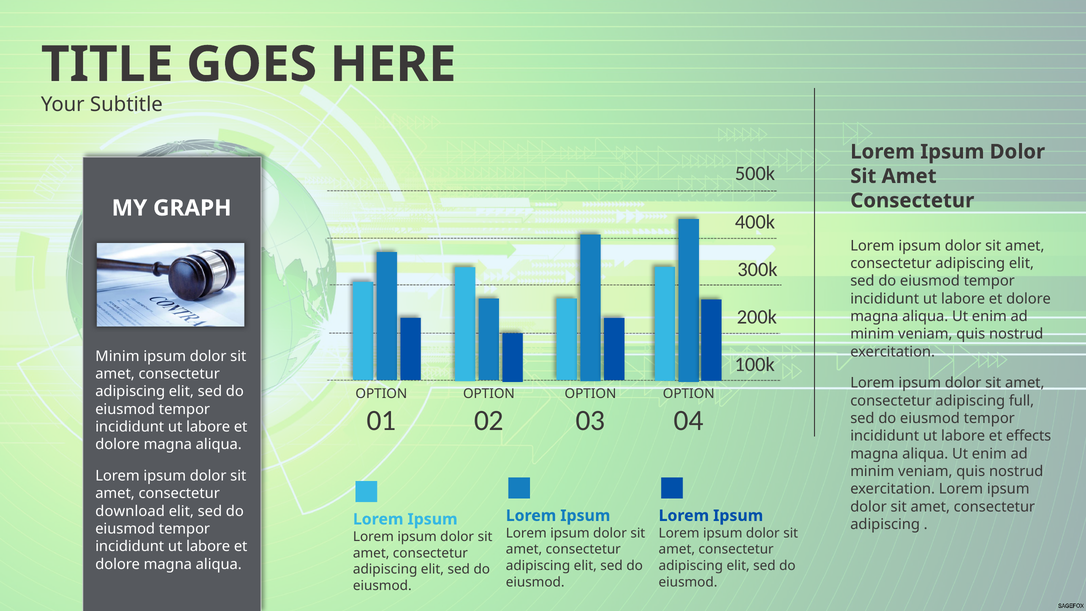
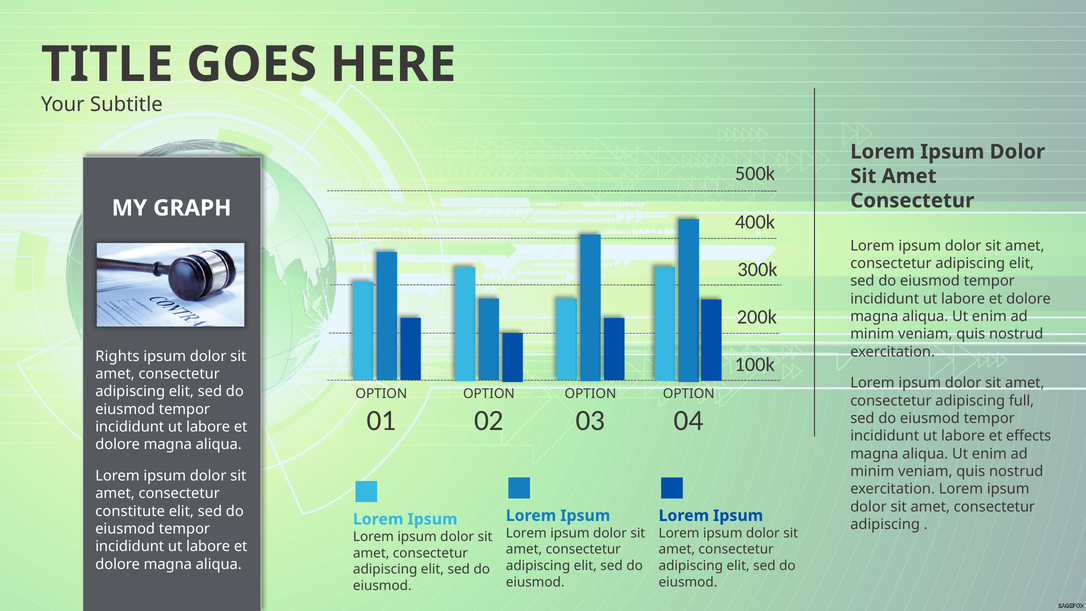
Minim at (117, 356): Minim -> Rights
download: download -> constitute
